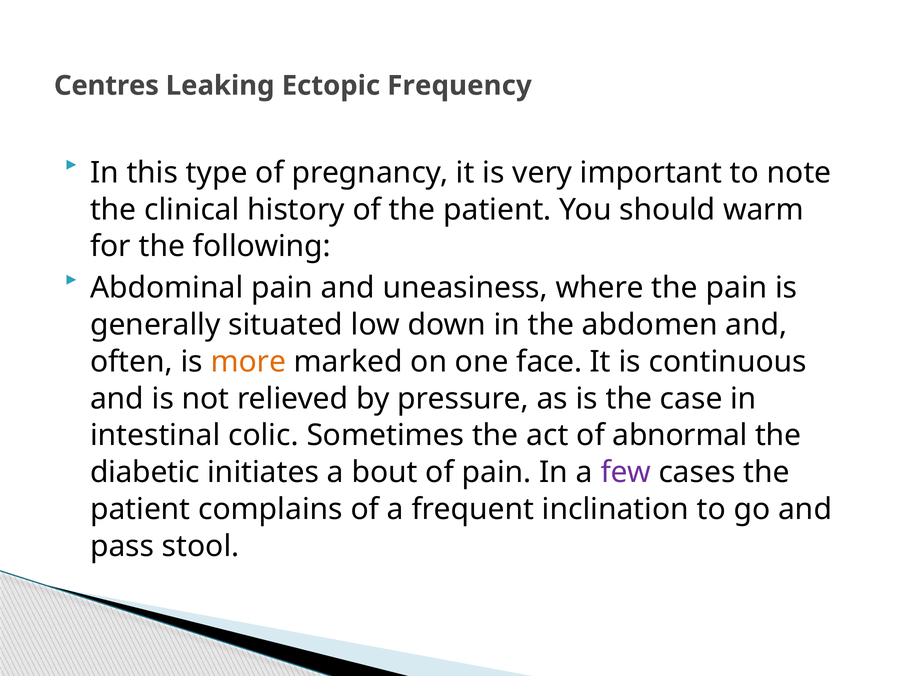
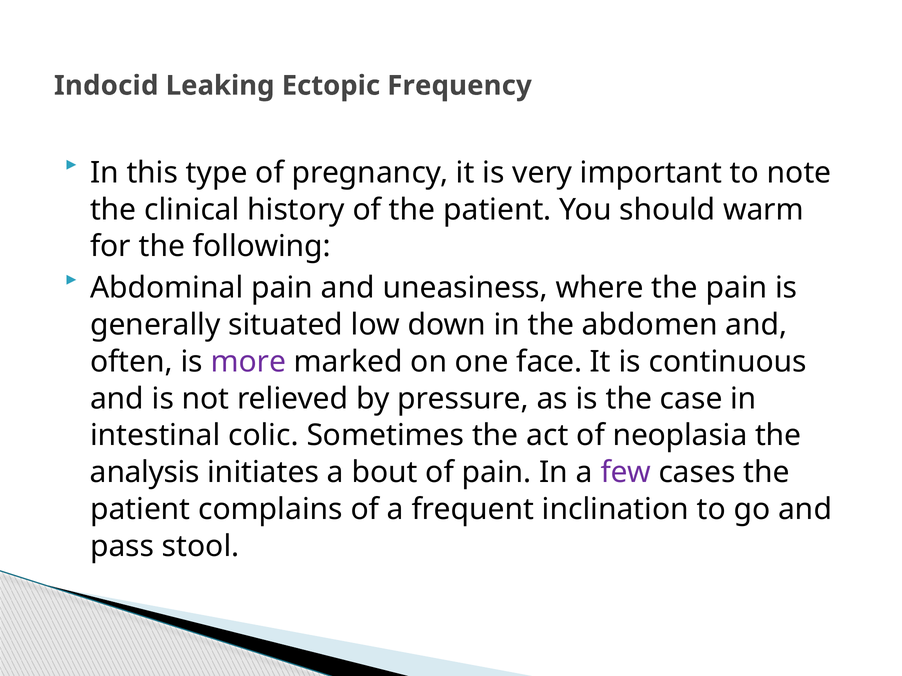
Centres: Centres -> Indocid
more colour: orange -> purple
abnormal: abnormal -> neoplasia
diabetic: diabetic -> analysis
